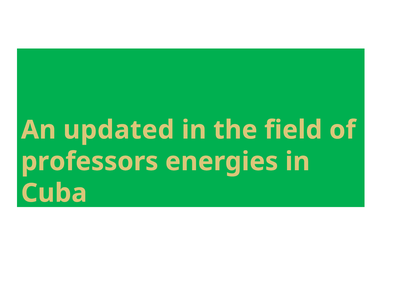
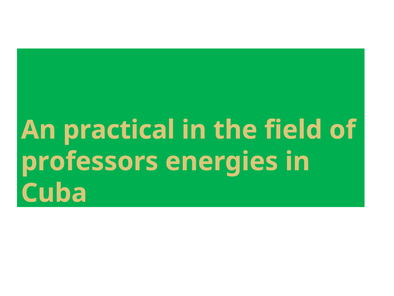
updated: updated -> practical
